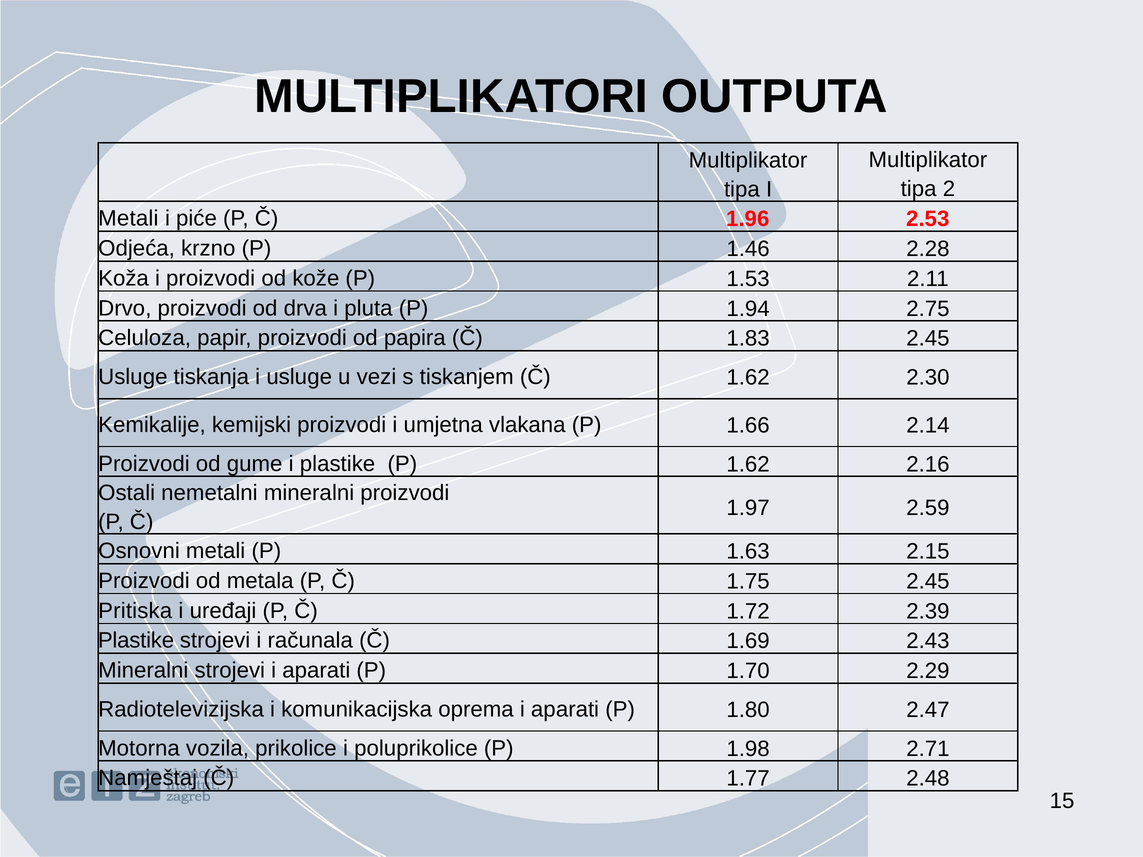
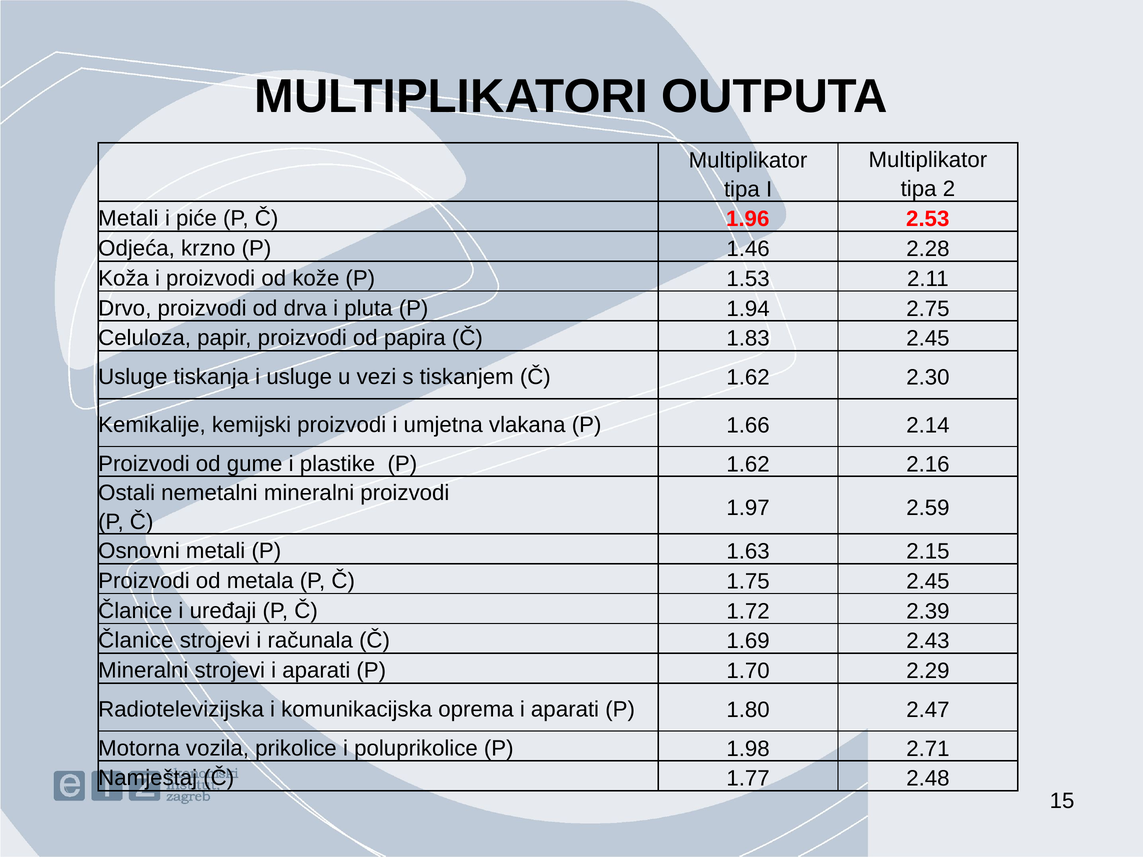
Pritiska at (135, 611): Pritiska -> Članice
Plastike at (136, 641): Plastike -> Članice
